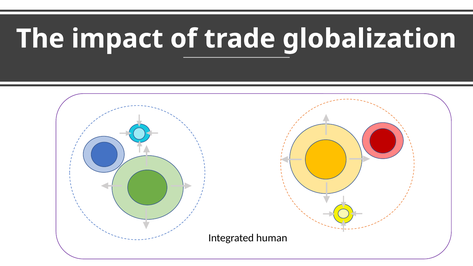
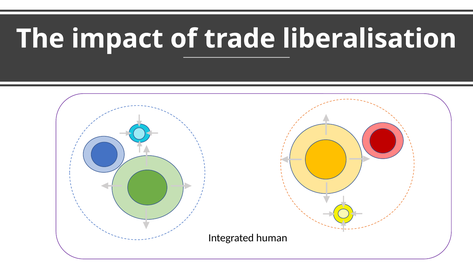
globalization: globalization -> liberalisation
